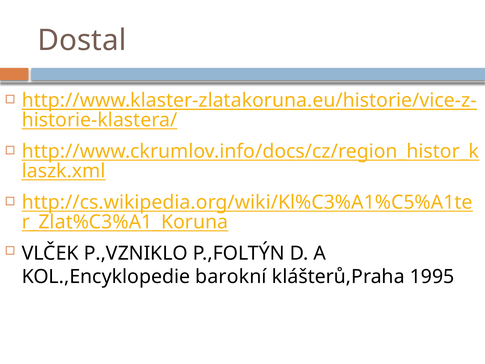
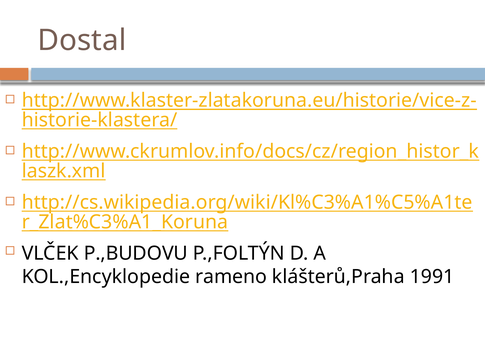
P.,VZNIKLO: P.,VZNIKLO -> P.,BUDOVU
barokní: barokní -> rameno
1995: 1995 -> 1991
